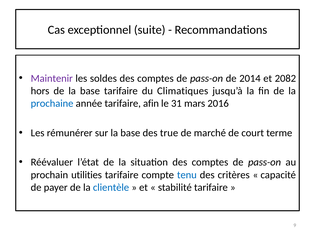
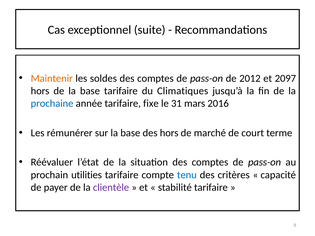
Maintenir colour: purple -> orange
2014: 2014 -> 2012
2082: 2082 -> 2097
afin: afin -> fixe
des true: true -> hors
clientèle colour: blue -> purple
